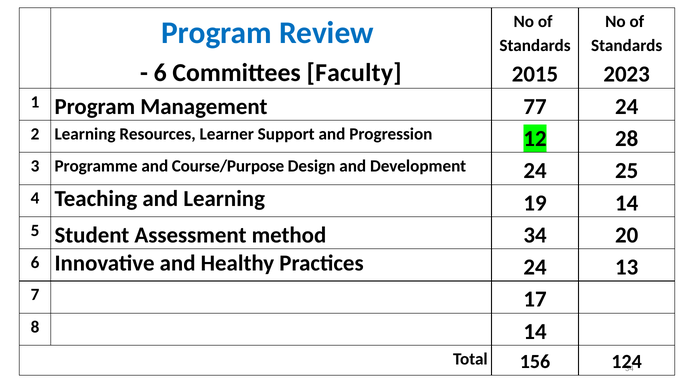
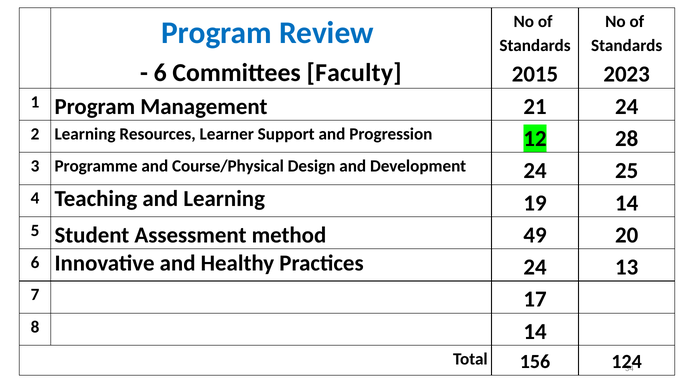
77: 77 -> 21
Course/Purpose: Course/Purpose -> Course/Physical
method 34: 34 -> 49
